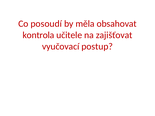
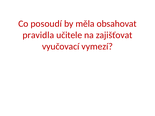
kontrola: kontrola -> pravidla
postup: postup -> vymezí
